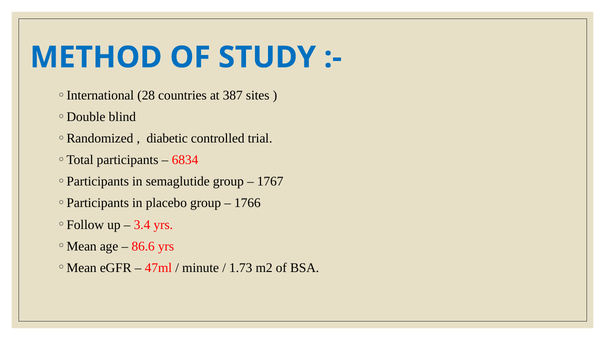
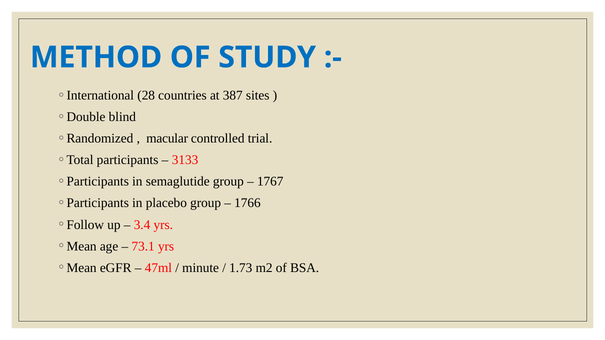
diabetic: diabetic -> macular
6834: 6834 -> 3133
86.6: 86.6 -> 73.1
